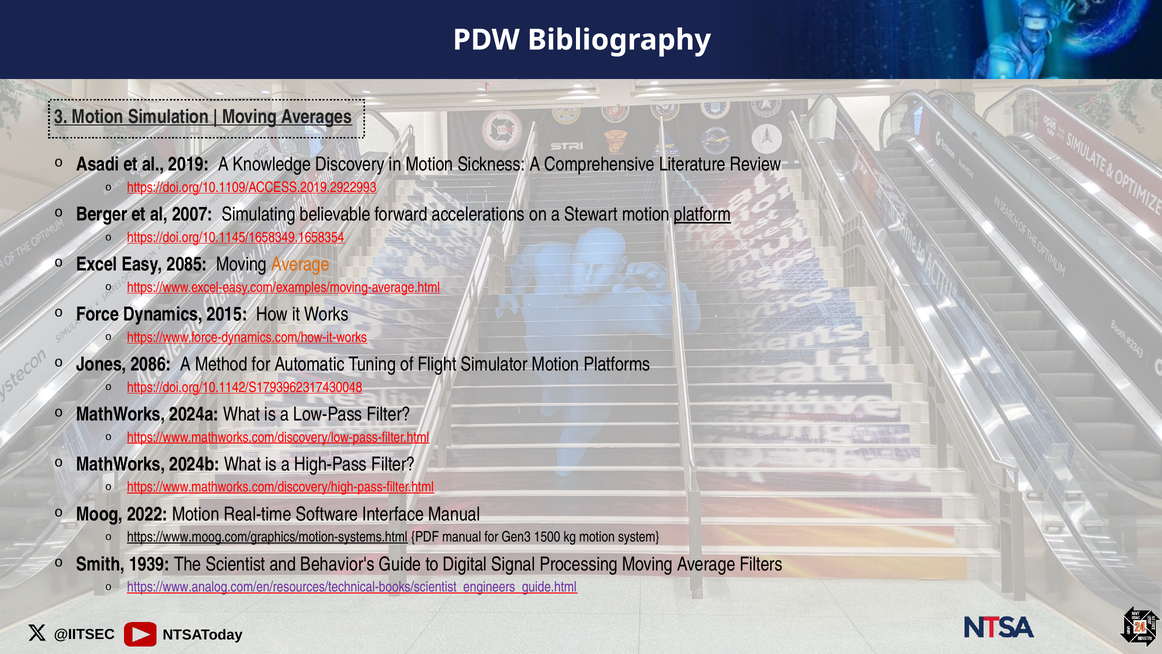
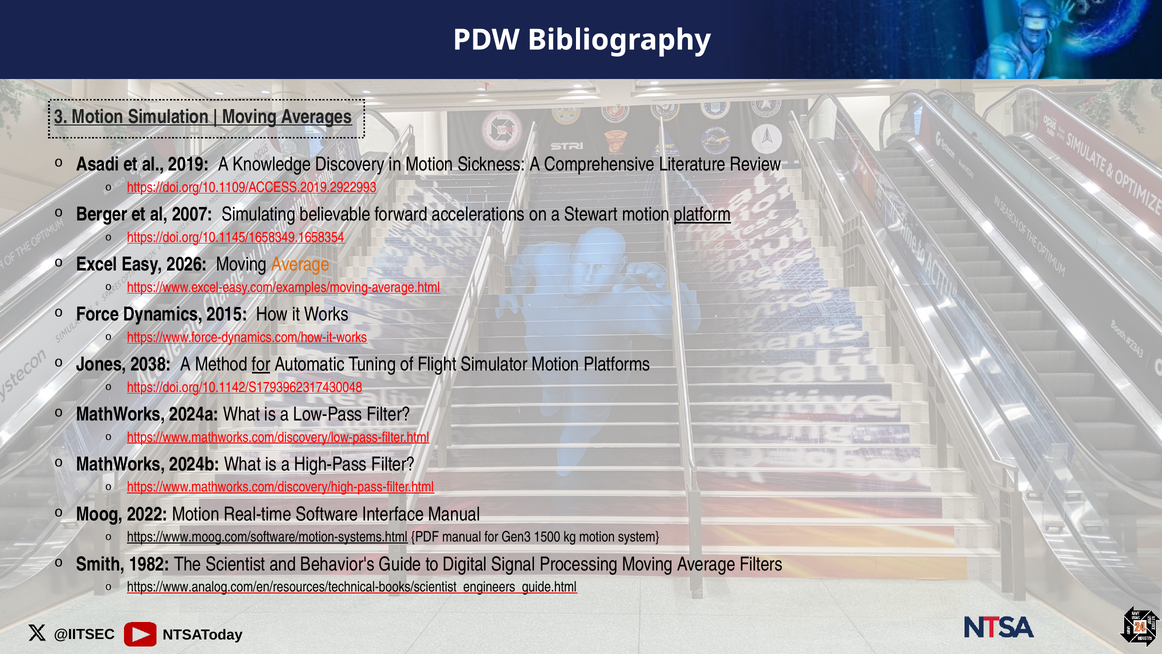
2085: 2085 -> 2026
2086: 2086 -> 2038
for at (261, 364) underline: none -> present
https://www.moog.com/graphics/motion-systems.html: https://www.moog.com/graphics/motion-systems.html -> https://www.moog.com/software/motion-systems.html
1939: 1939 -> 1982
https://www.analog.com/en/resources/technical-books/scientist_engineers_guide.html colour: purple -> black
